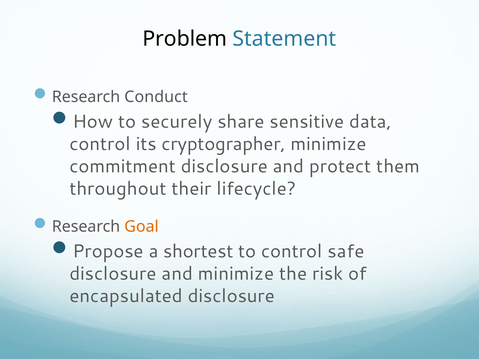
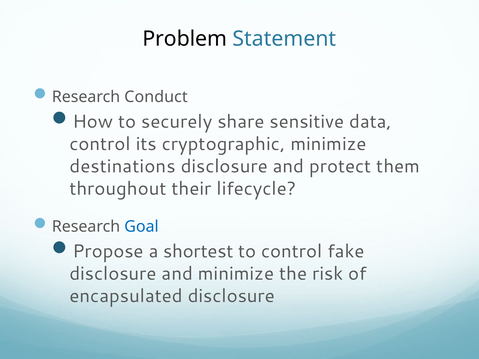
cryptographer: cryptographer -> cryptographic
commitment: commitment -> destinations
Goal colour: orange -> blue
safe: safe -> fake
